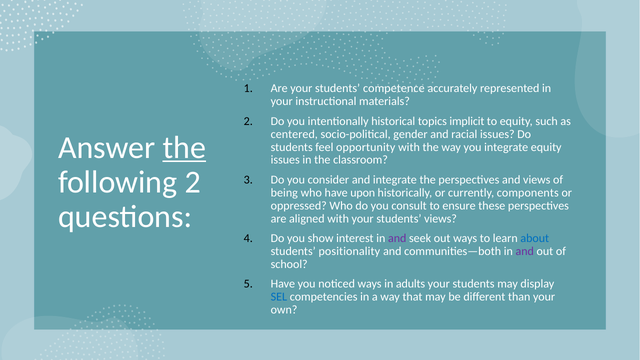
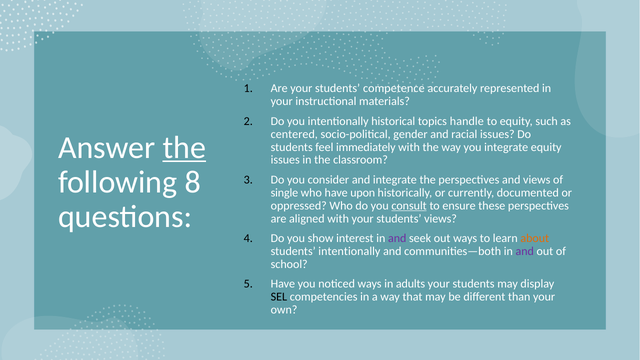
implicit: implicit -> handle
opportunity: opportunity -> immediately
following 2: 2 -> 8
being: being -> single
components: components -> documented
consult underline: none -> present
about colour: blue -> orange
students positionality: positionality -> intentionally
SEL colour: blue -> black
